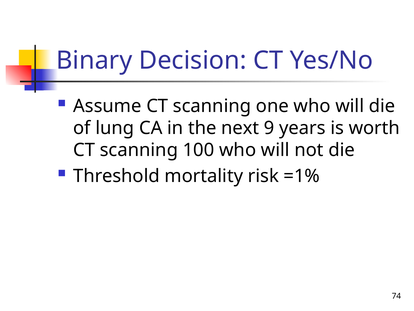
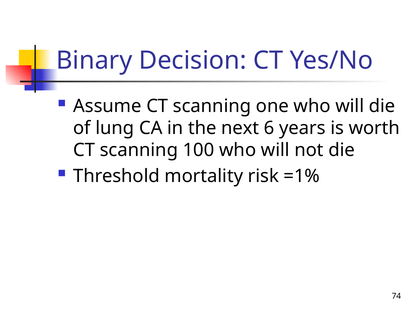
9: 9 -> 6
